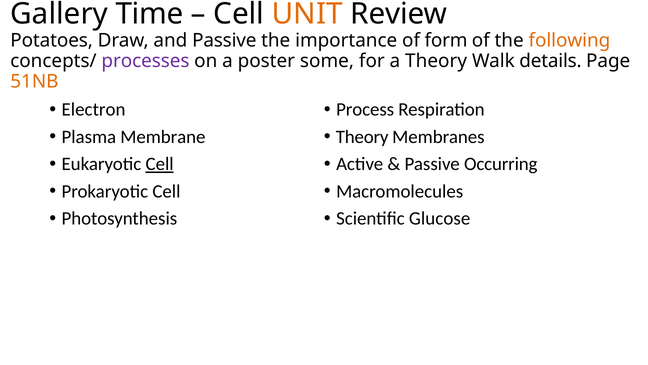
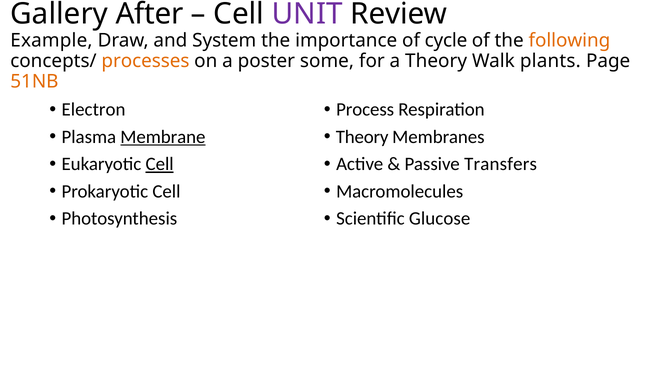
Time: Time -> After
UNIT colour: orange -> purple
Potatoes: Potatoes -> Example
and Passive: Passive -> System
form: form -> cycle
processes colour: purple -> orange
details: details -> plants
Membrane underline: none -> present
Occurring: Occurring -> Transfers
